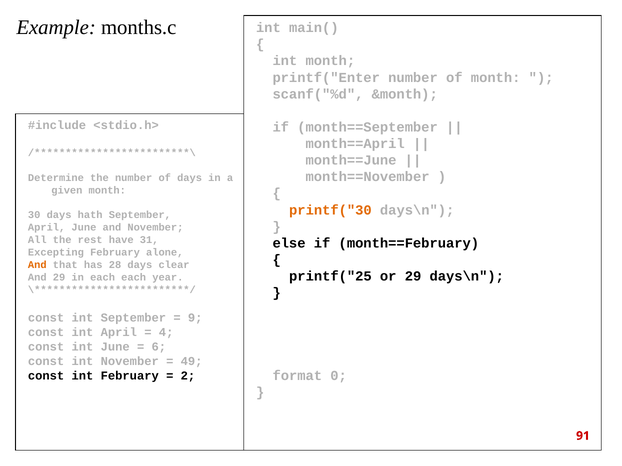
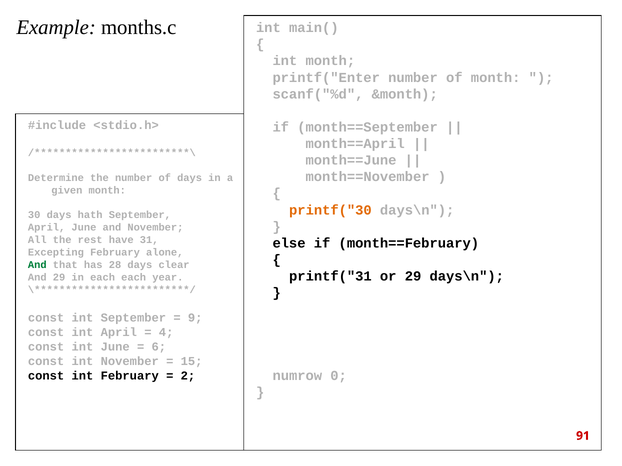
And at (37, 265) colour: orange -> green
printf("25: printf("25 -> printf("31
49: 49 -> 15
format: format -> numrow
